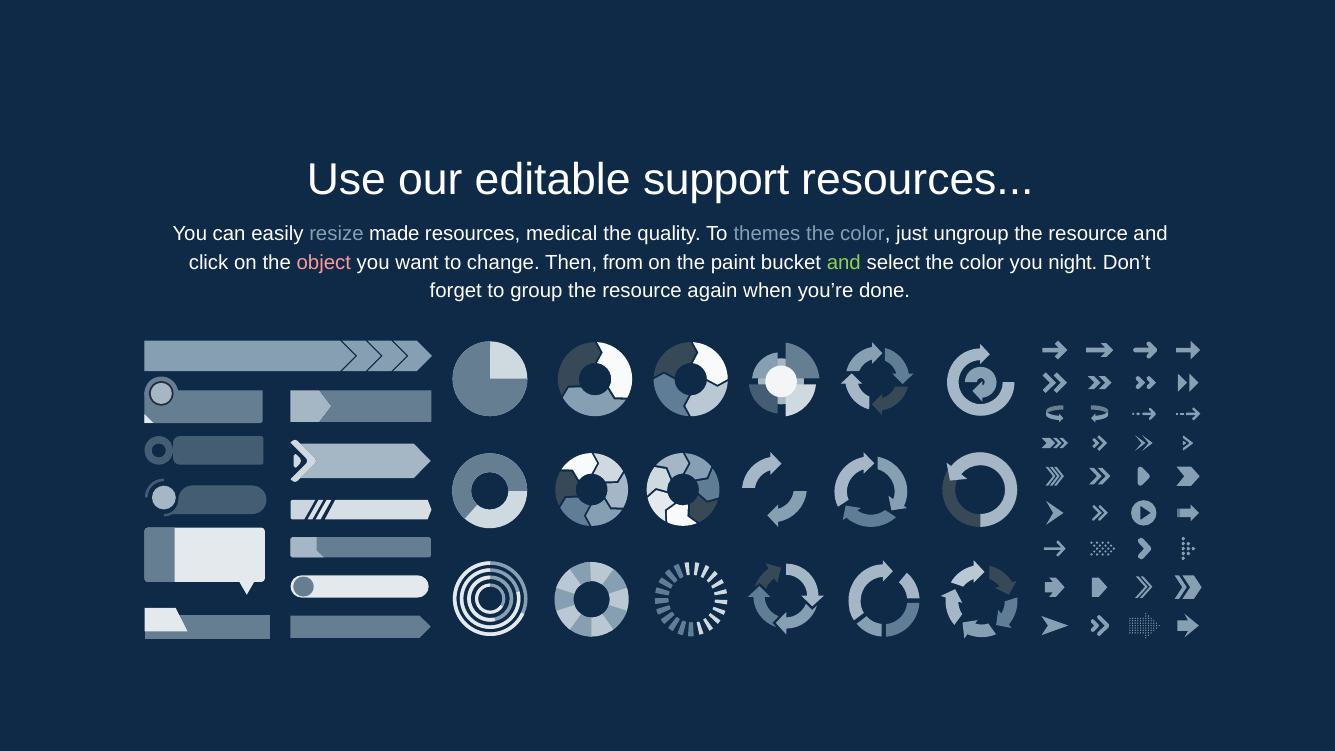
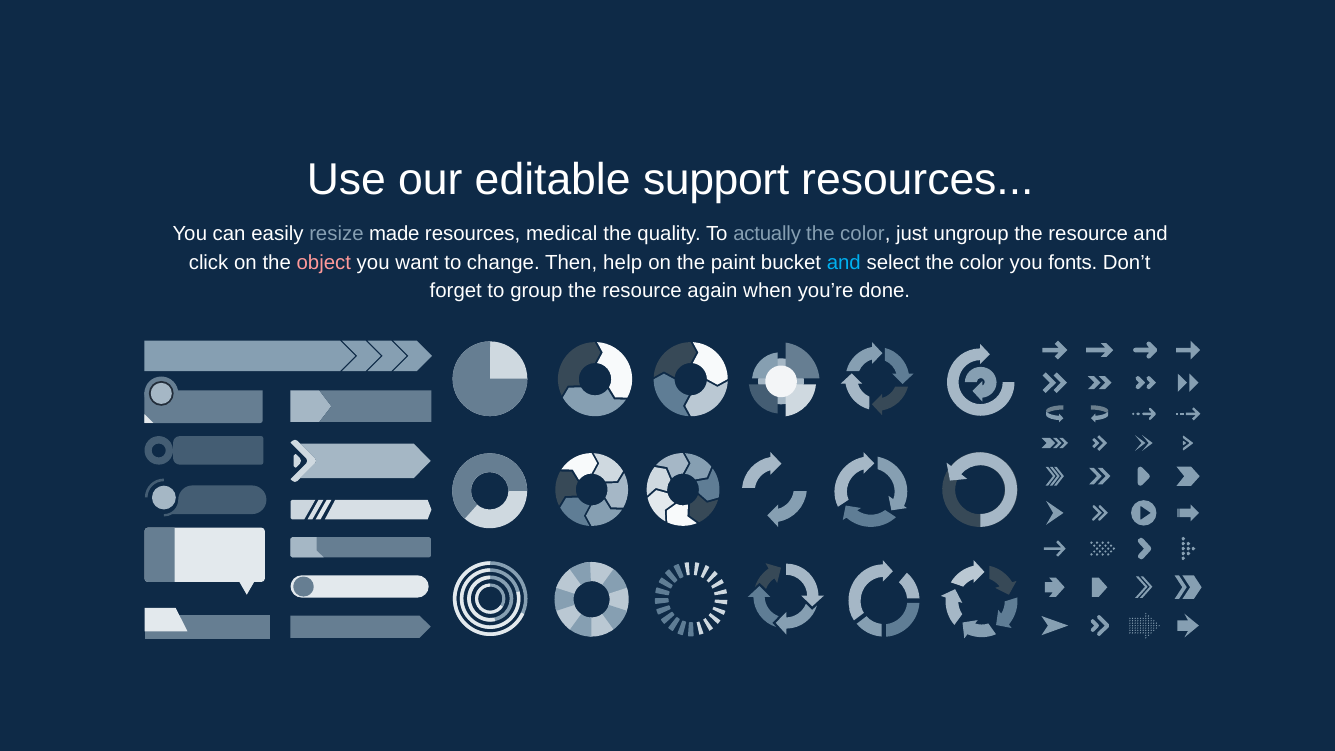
themes: themes -> actually
from: from -> help
and at (844, 262) colour: light green -> light blue
night: night -> fonts
